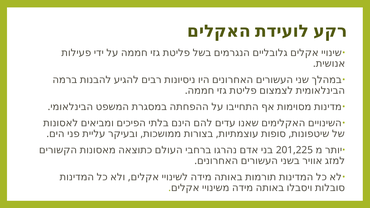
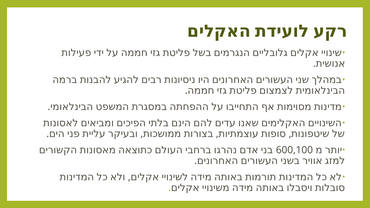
201,225: 201,225 -> 600,100
